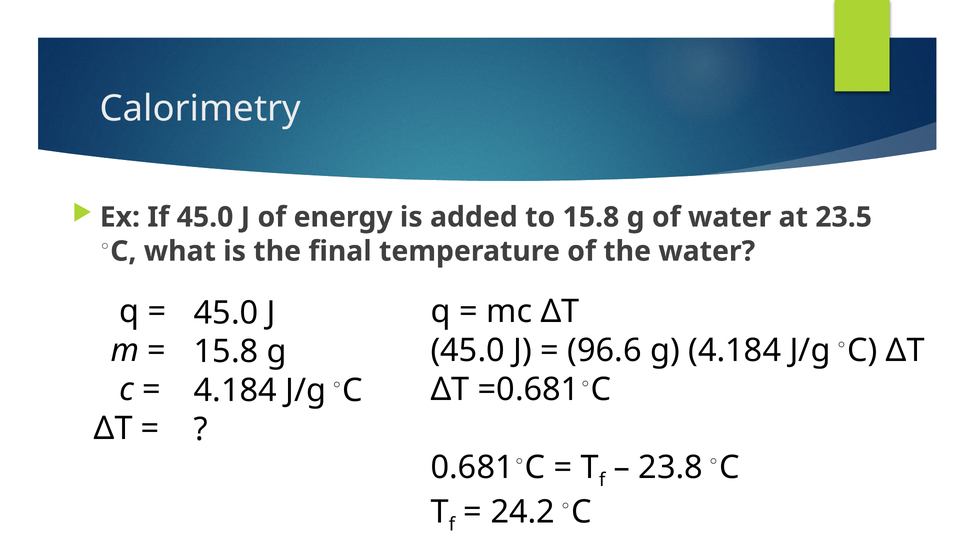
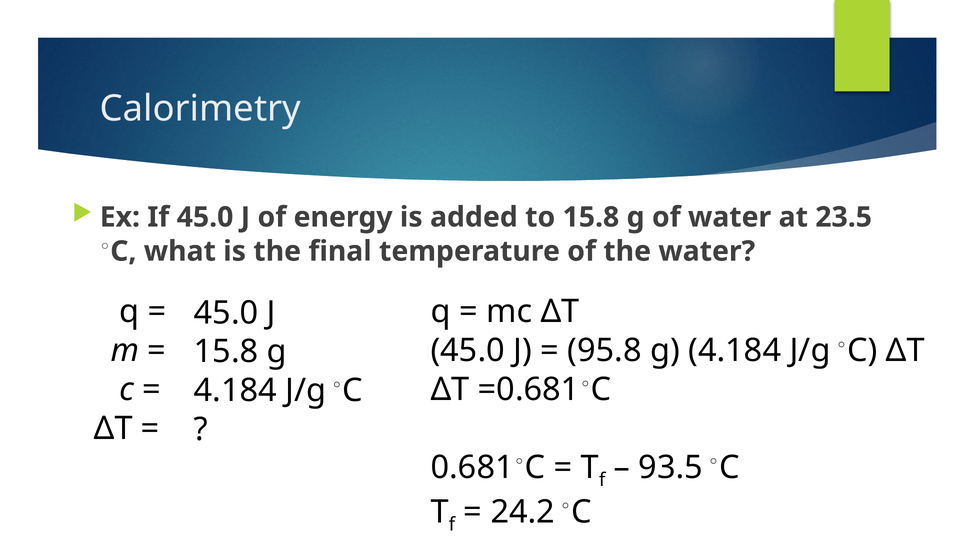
96.6: 96.6 -> 95.8
23.8: 23.8 -> 93.5
